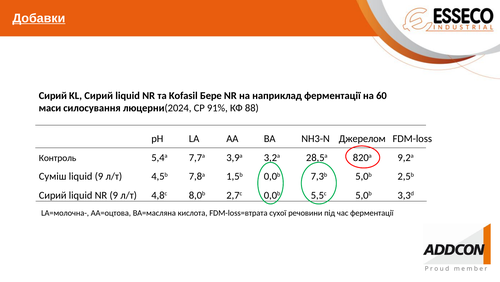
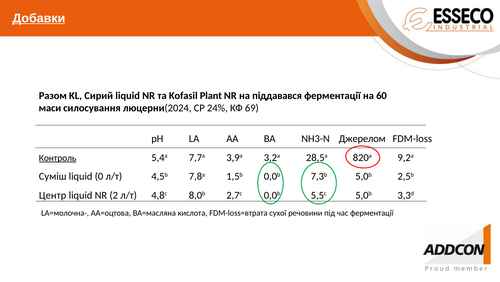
Сирий at (53, 95): Сирий -> Разом
Бере: Бере -> Plant
наприклад: наприклад -> піддавався
91%: 91% -> 24%
88: 88 -> 69
Контроль underline: none -> present
liquid 9: 9 -> 0
Сирий at (53, 195): Сирий -> Центр
NR 9: 9 -> 2
